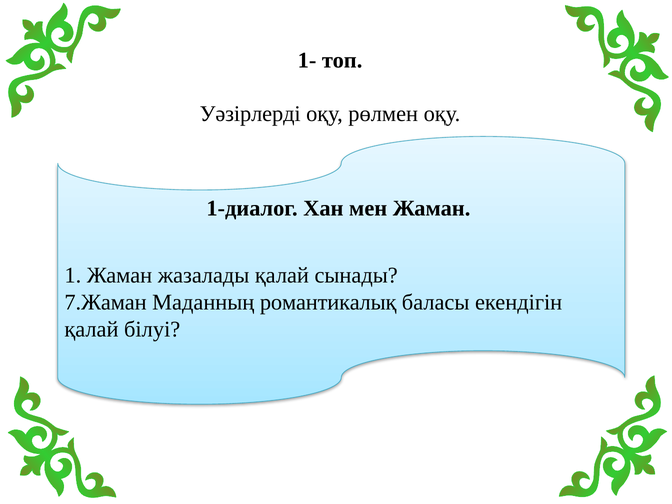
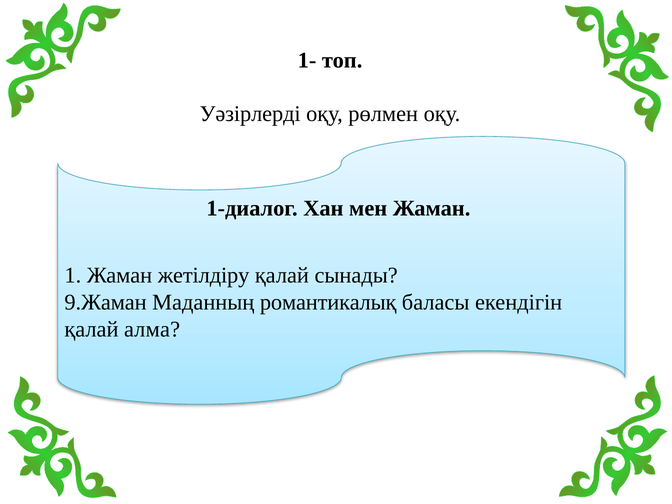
жазалады: жазалады -> жетілдіру
7.Жаман: 7.Жаман -> 9.Жаман
білуі: білуі -> алма
